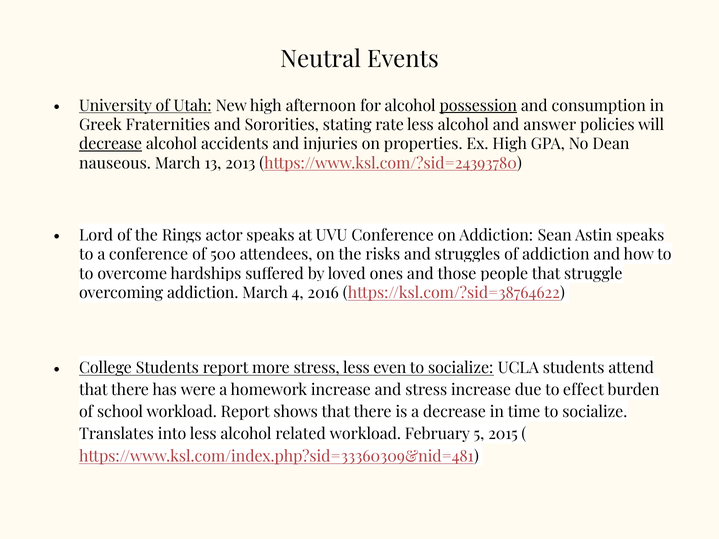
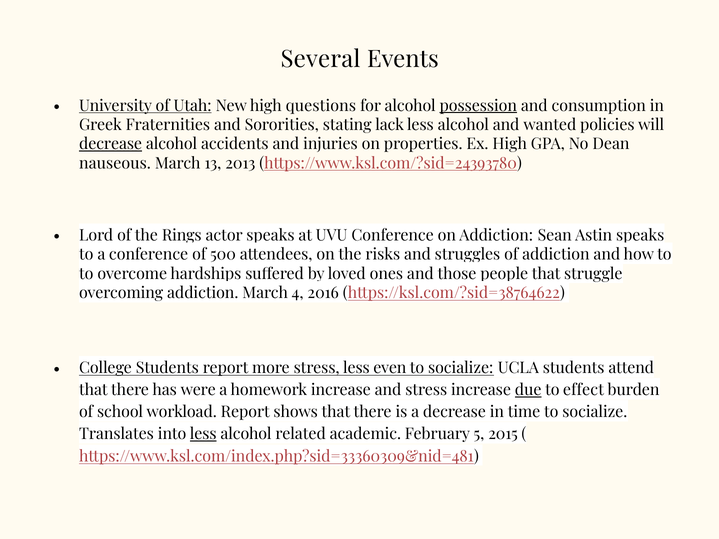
Neutral: Neutral -> Several
afternoon: afternoon -> questions
rate: rate -> lack
answer: answer -> wanted
due underline: none -> present
less at (203, 434) underline: none -> present
related workload: workload -> academic
